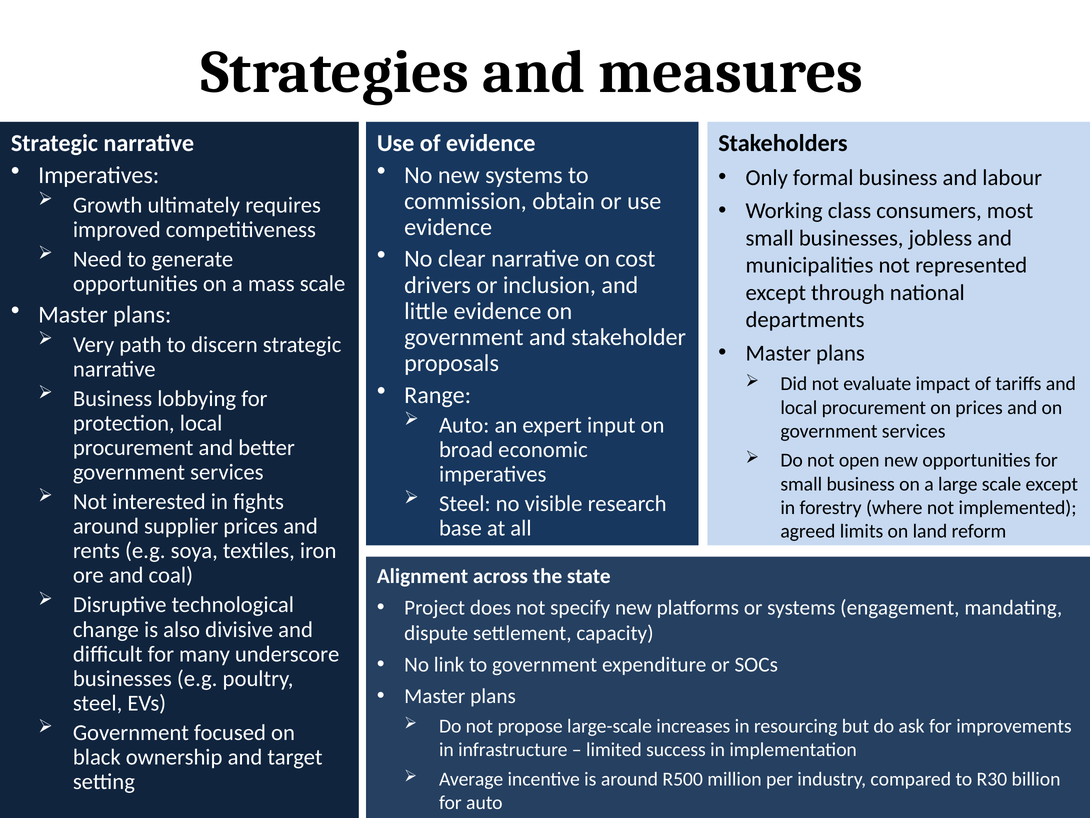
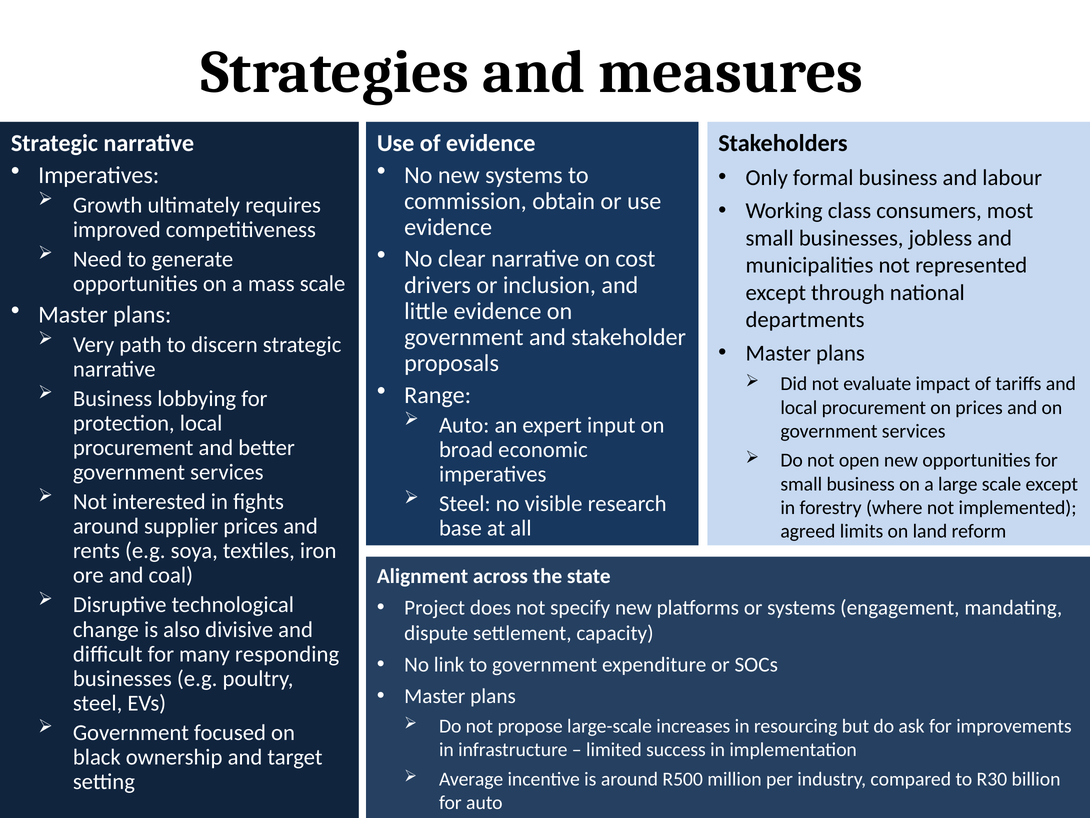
underscore: underscore -> responding
